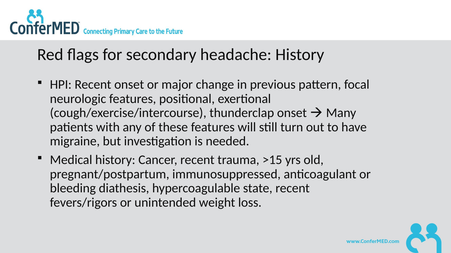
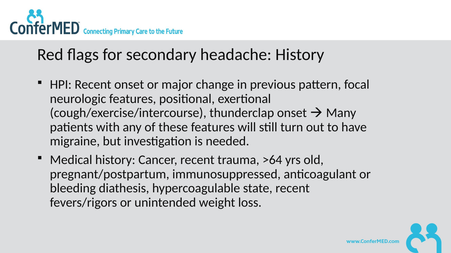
>15: >15 -> >64
